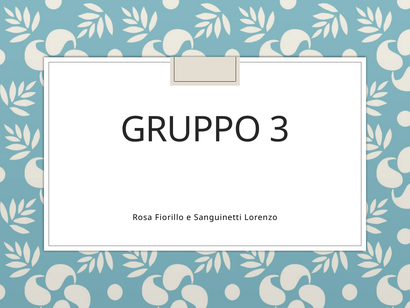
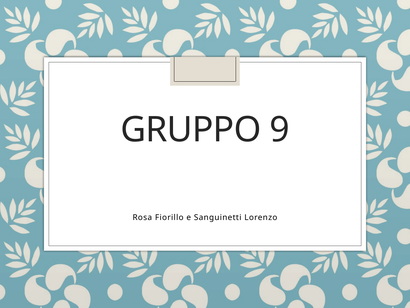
3: 3 -> 9
